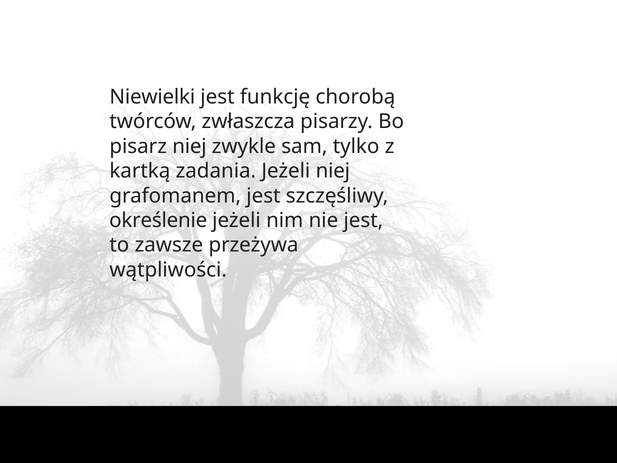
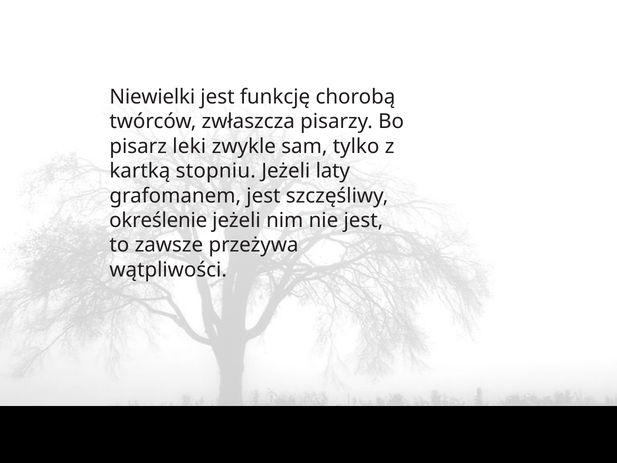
pisarz niej: niej -> leki
zadania: zadania -> stopniu
Jeżeli niej: niej -> laty
